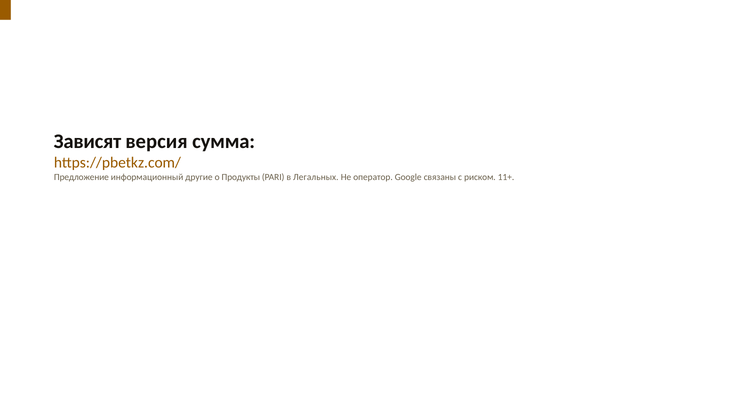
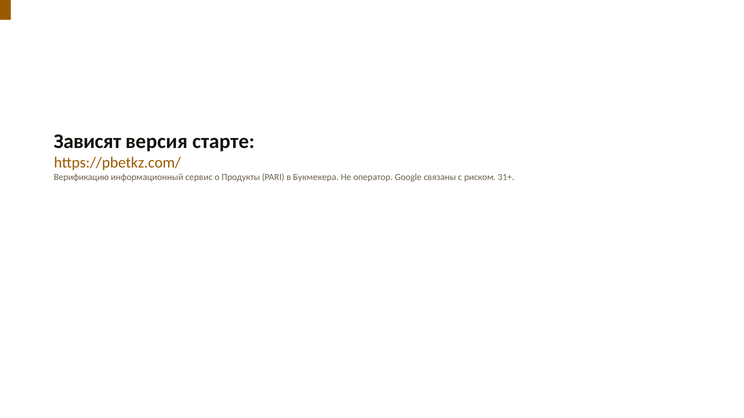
сумма: сумма -> старте
Предложение: Предложение -> Верификацию
другие: другие -> сервис
Легальных: Легальных -> Букмекера
11+: 11+ -> 31+
